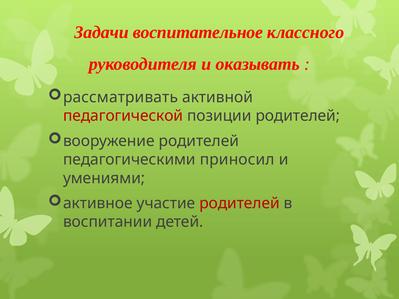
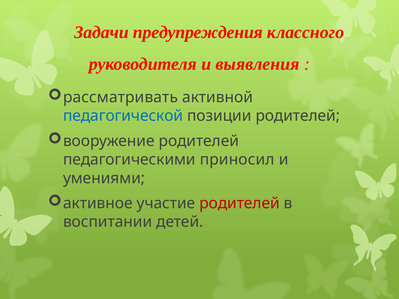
воспитательное: воспитательное -> предупреждения
оказывать: оказывать -> выявления
педагогической colour: red -> blue
